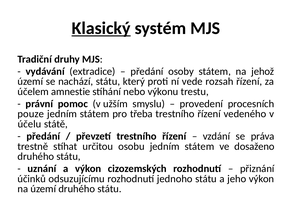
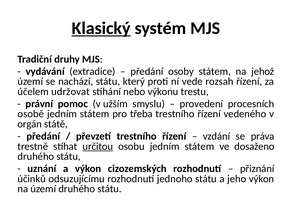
amnestie: amnestie -> udržovat
pouze: pouze -> osobě
účelu: účelu -> orgán
určitou underline: none -> present
